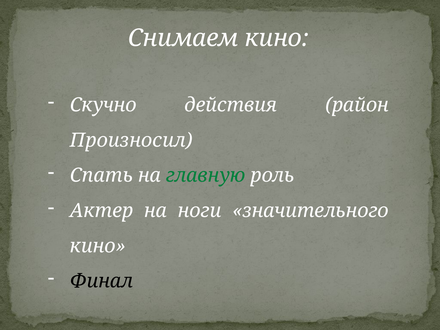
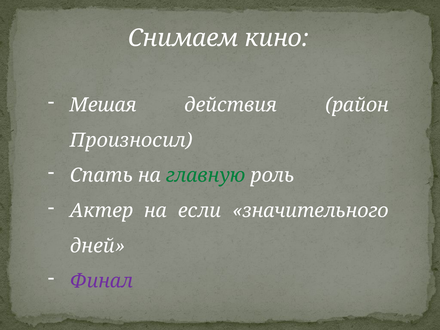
Скучно: Скучно -> Мешая
ноги: ноги -> если
кино at (98, 246): кино -> дней
Финал colour: black -> purple
